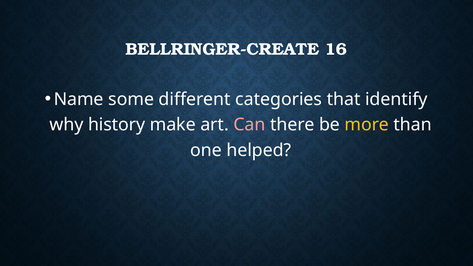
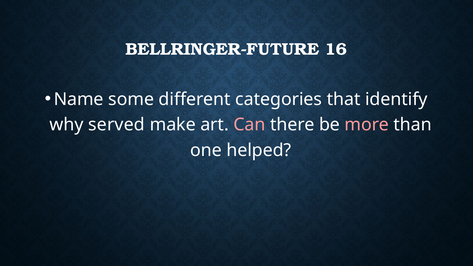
BELLRINGER-CREATE: BELLRINGER-CREATE -> BELLRINGER-FUTURE
history: history -> served
more colour: yellow -> pink
